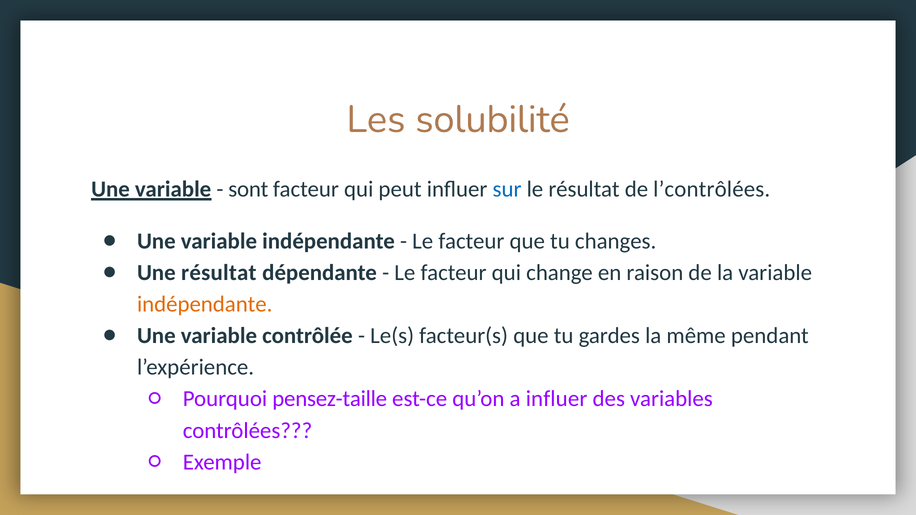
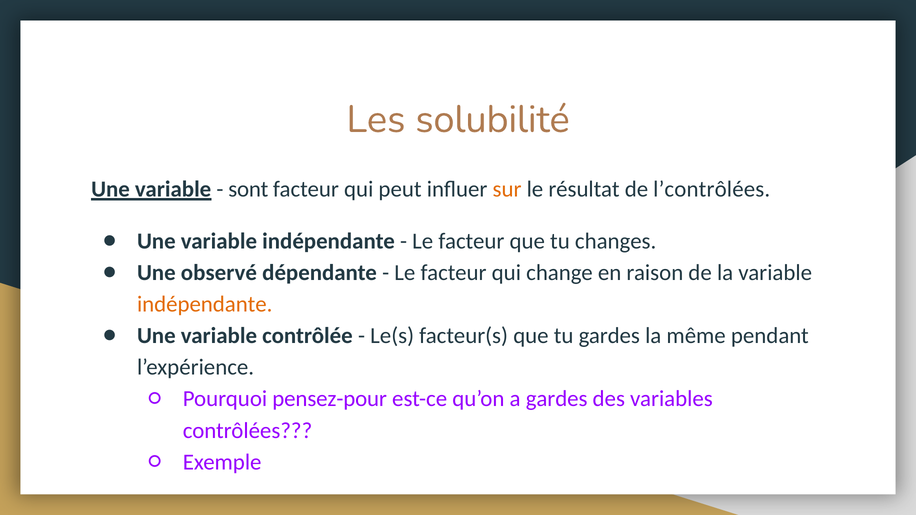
sur colour: blue -> orange
Une résultat: résultat -> observé
pensez-taille: pensez-taille -> pensez-pour
a influer: influer -> gardes
